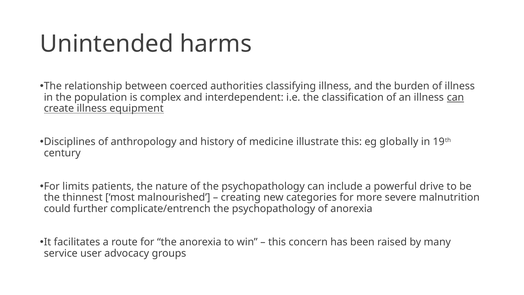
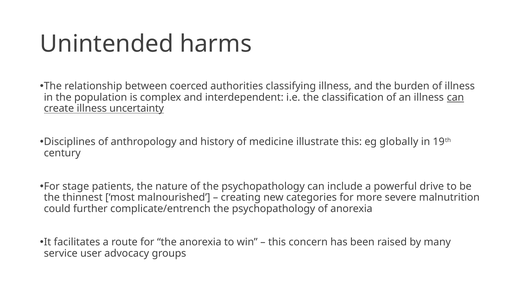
equipment: equipment -> uncertainty
limits: limits -> stage
